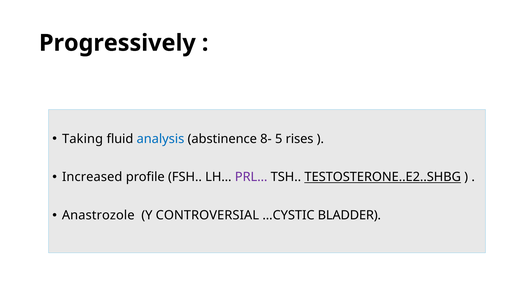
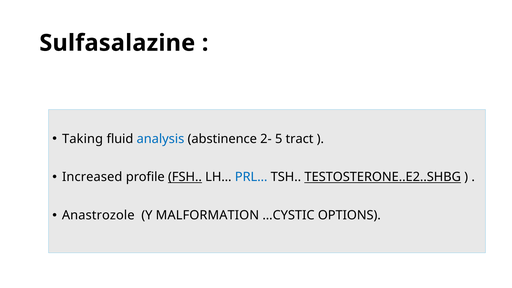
Progressively: Progressively -> Sulfasalazine
8-: 8- -> 2-
rises: rises -> tract
FSH underline: none -> present
PRL… colour: purple -> blue
CONTROVERSIAL: CONTROVERSIAL -> MALFORMATION
BLADDER: BLADDER -> OPTIONS
